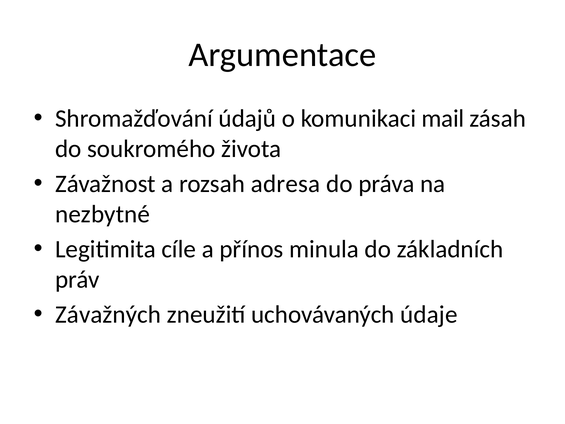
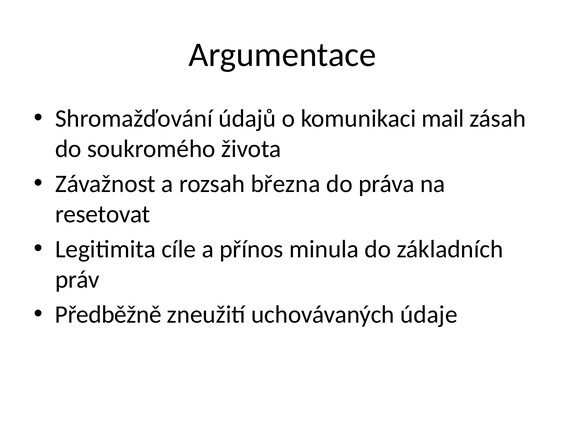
adresa: adresa -> března
nezbytné: nezbytné -> resetovat
Závažných: Závažných -> Předběžně
